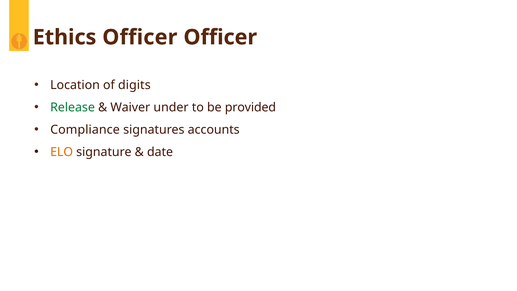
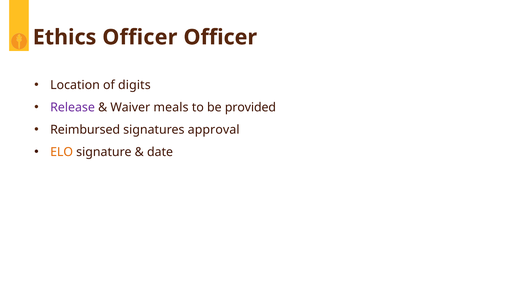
Release colour: green -> purple
under: under -> meals
Compliance: Compliance -> Reimbursed
accounts: accounts -> approval
